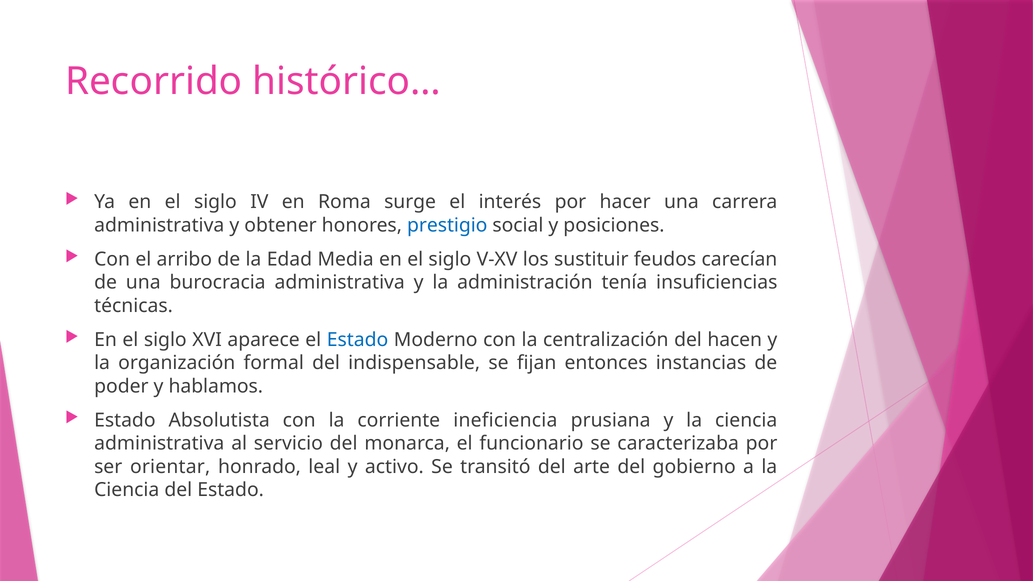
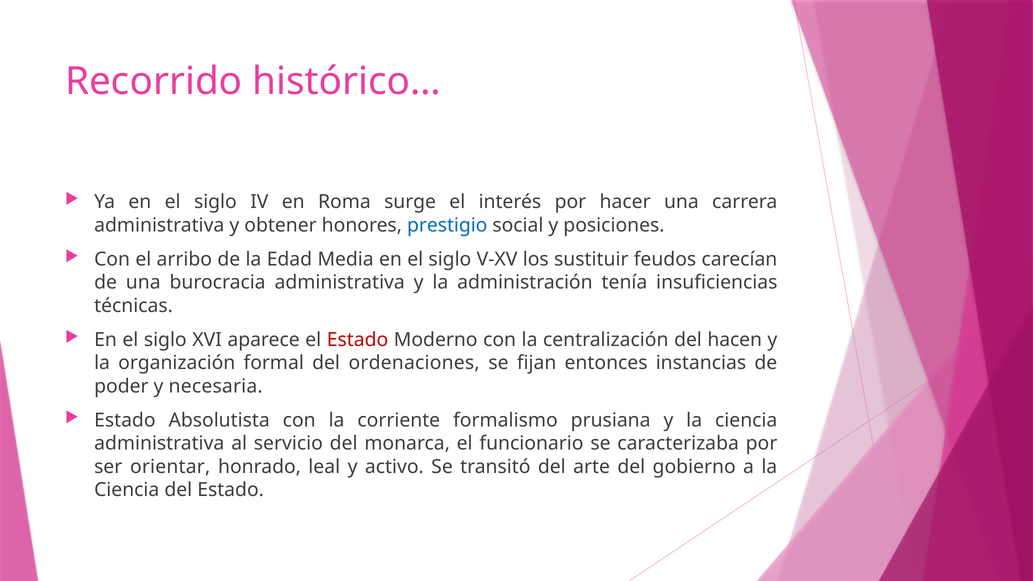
Estado at (358, 340) colour: blue -> red
indispensable: indispensable -> ordenaciones
hablamos: hablamos -> necesaria
ineficiencia: ineficiencia -> formalismo
